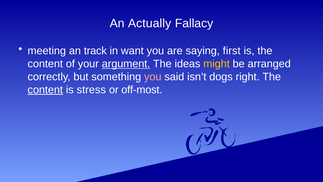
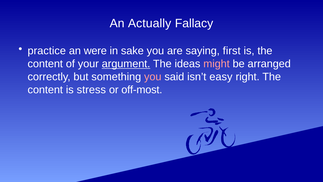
meeting: meeting -> practice
track: track -> were
want: want -> sake
might colour: yellow -> pink
dogs: dogs -> easy
content at (45, 90) underline: present -> none
